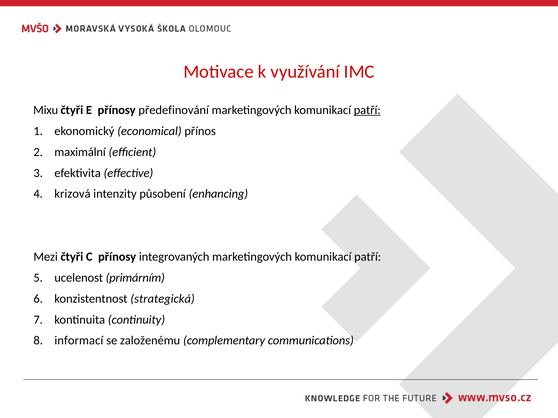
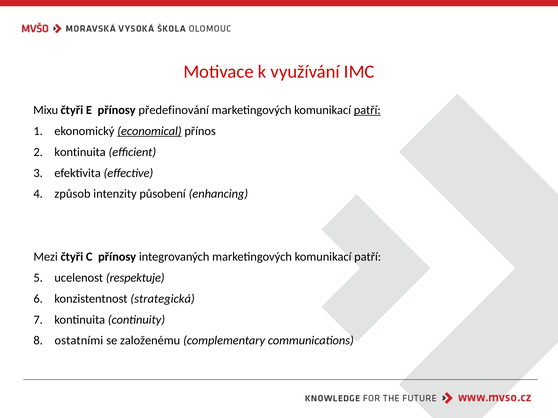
economical underline: none -> present
maximální at (80, 152): maximální -> kontinuita
krizová: krizová -> způsob
primárním: primárním -> respektuje
informací: informací -> ostatními
